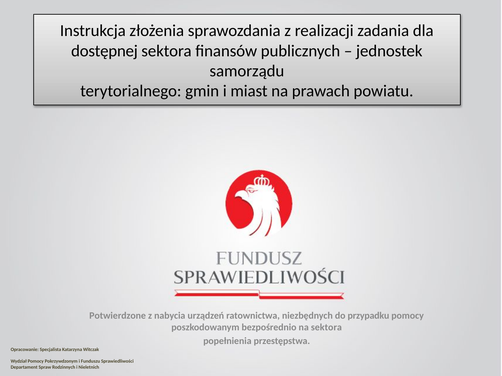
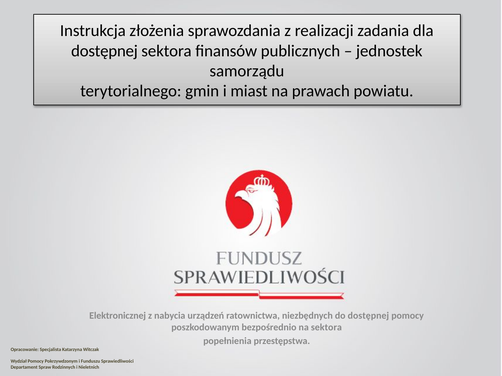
Potwierdzone: Potwierdzone -> Elektronicznej
do przypadku: przypadku -> dostępnej
